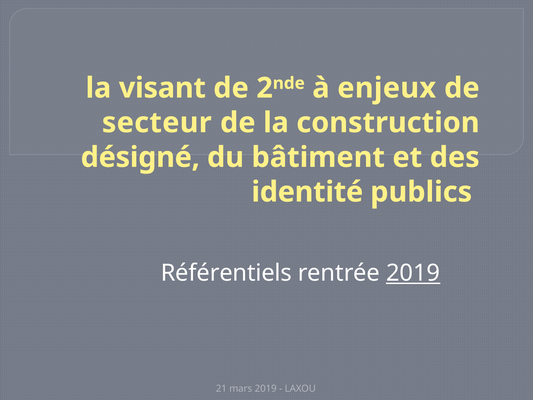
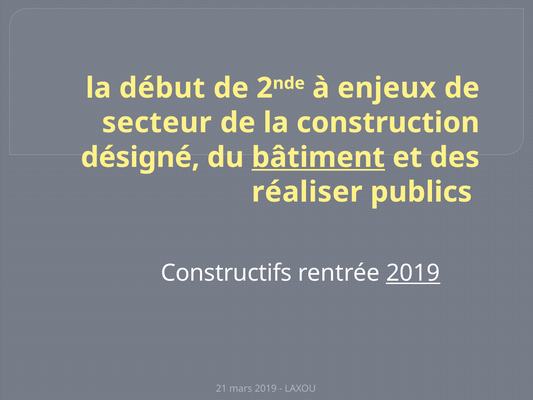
visant: visant -> début
bâtiment underline: none -> present
identité: identité -> réaliser
Référentiels: Référentiels -> Constructifs
